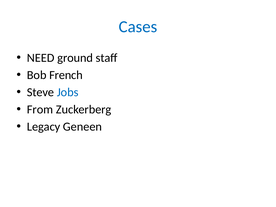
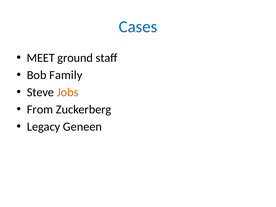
NEED: NEED -> MEET
French: French -> Family
Jobs colour: blue -> orange
